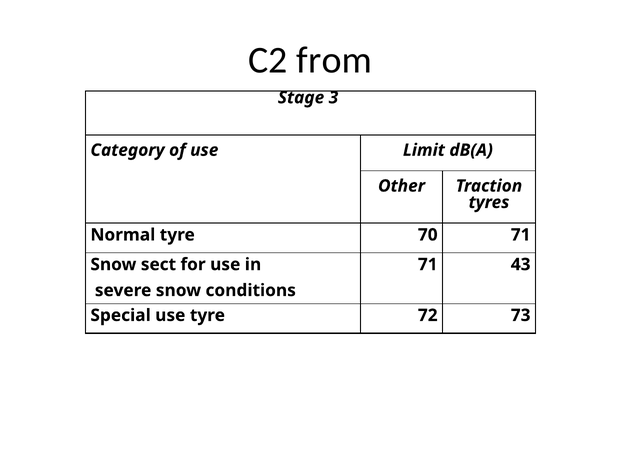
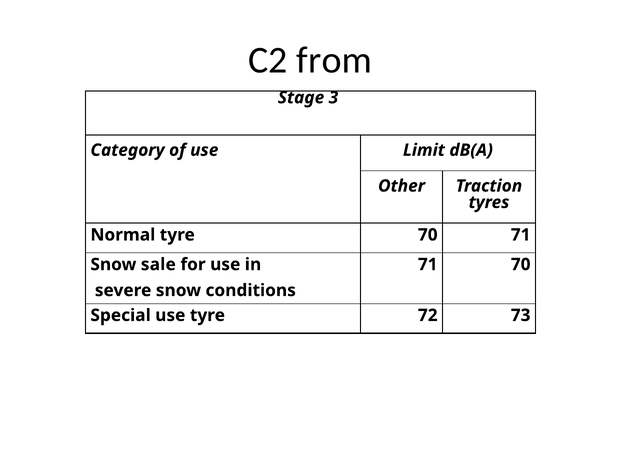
sect: sect -> sale
71 43: 43 -> 70
